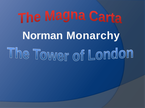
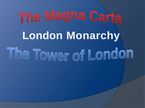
Norman: Norman -> London
